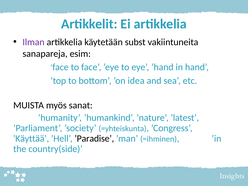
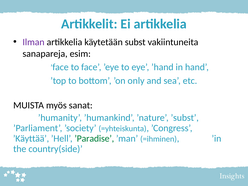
idea: idea -> only
’latest: ’latest -> ’subst
’Paradise colour: black -> green
